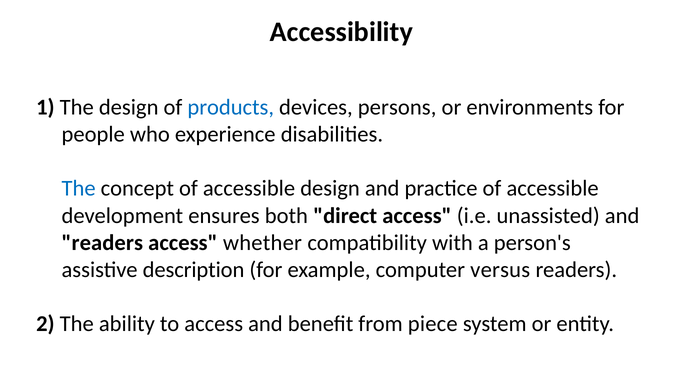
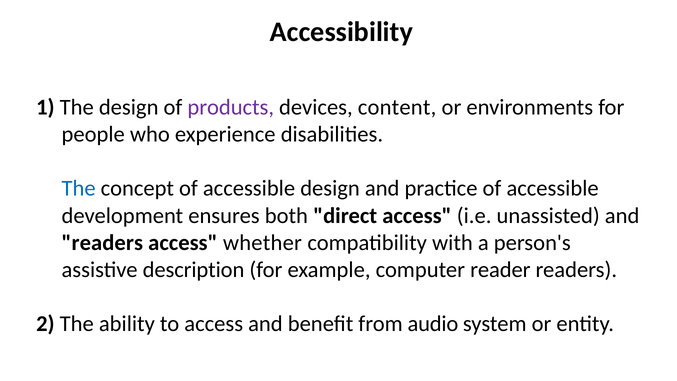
products colour: blue -> purple
persons: persons -> content
versus: versus -> reader
piece: piece -> audio
